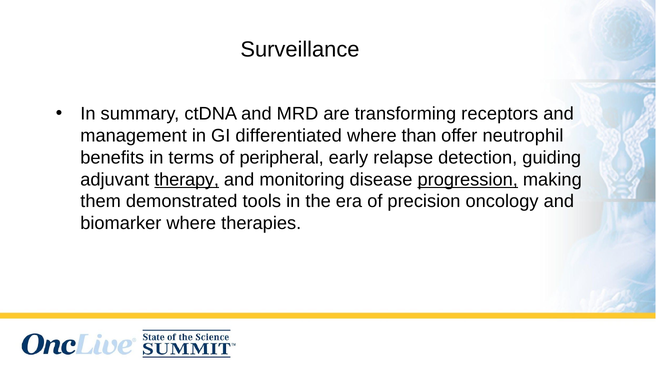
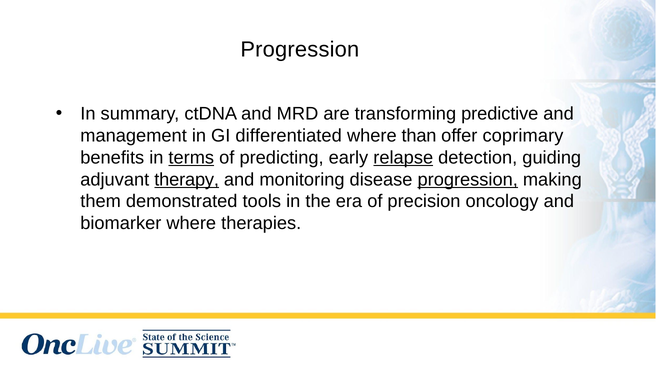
Surveillance at (300, 50): Surveillance -> Progression
receptors: receptors -> predictive
neutrophil: neutrophil -> coprimary
terms underline: none -> present
peripheral: peripheral -> predicting
relapse underline: none -> present
